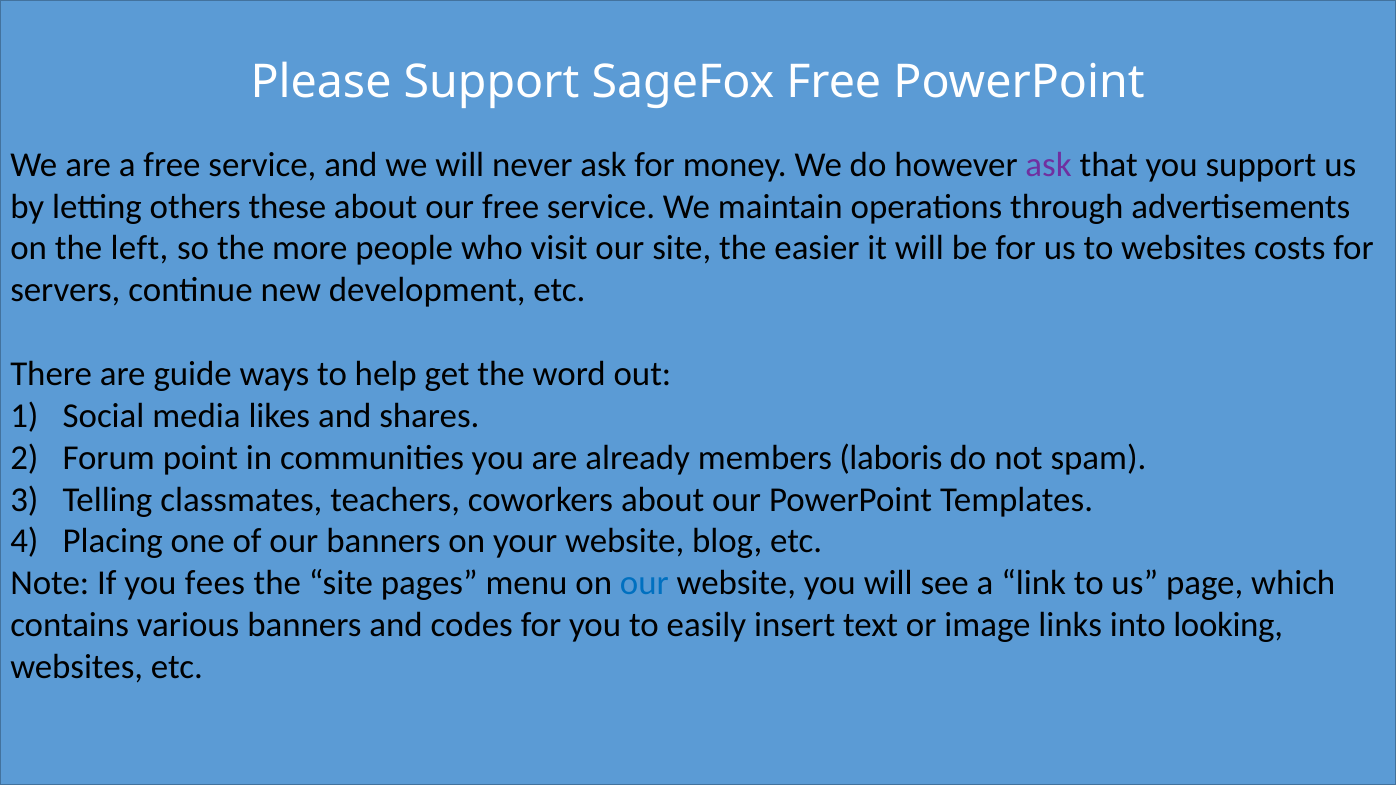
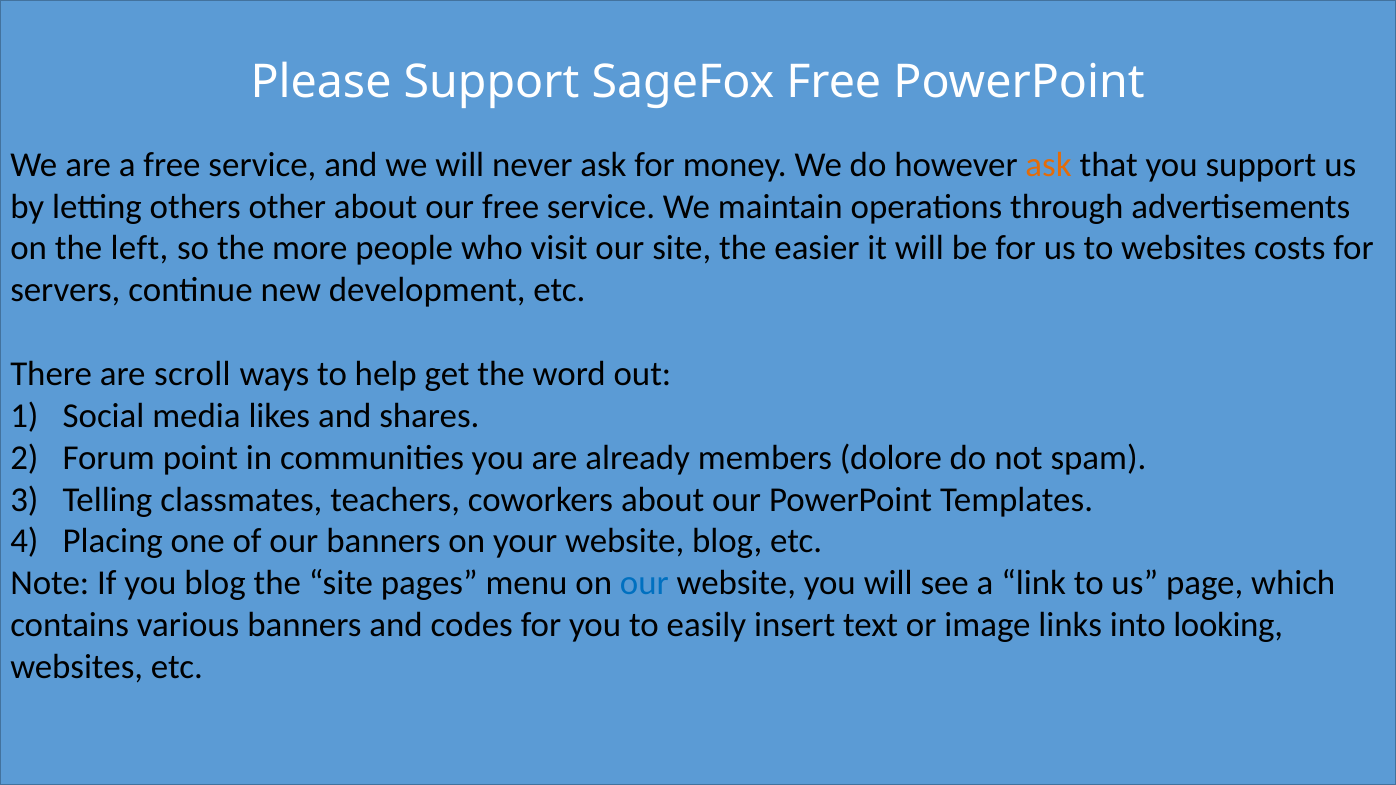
ask at (1049, 165) colour: purple -> orange
these: these -> other
guide: guide -> scroll
laboris: laboris -> dolore
you fees: fees -> blog
